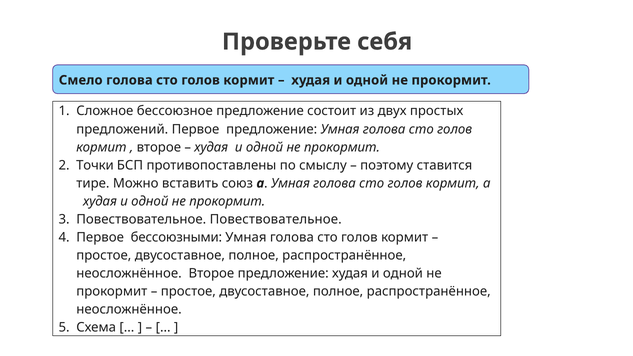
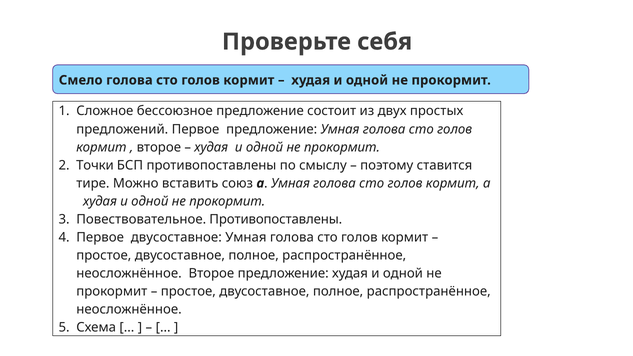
Повествовательное Повествовательное: Повествовательное -> Противопоставлены
Первое бессоюзными: бессоюзными -> двусоставное
